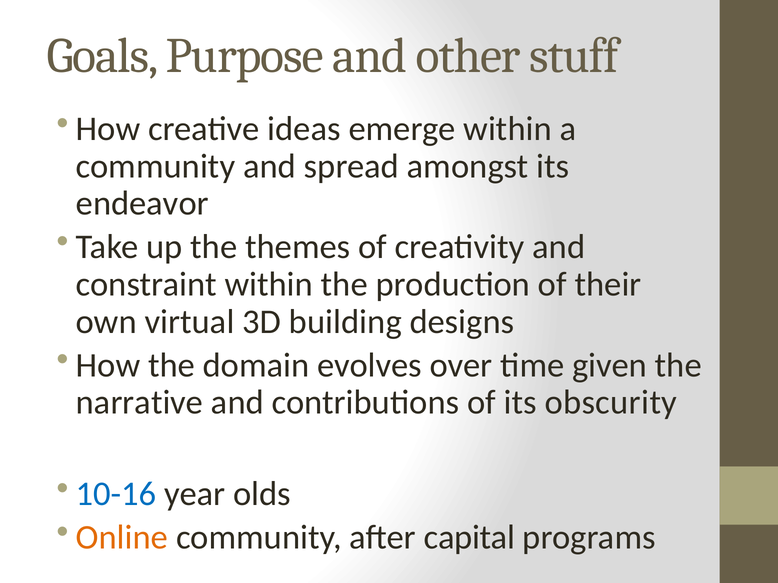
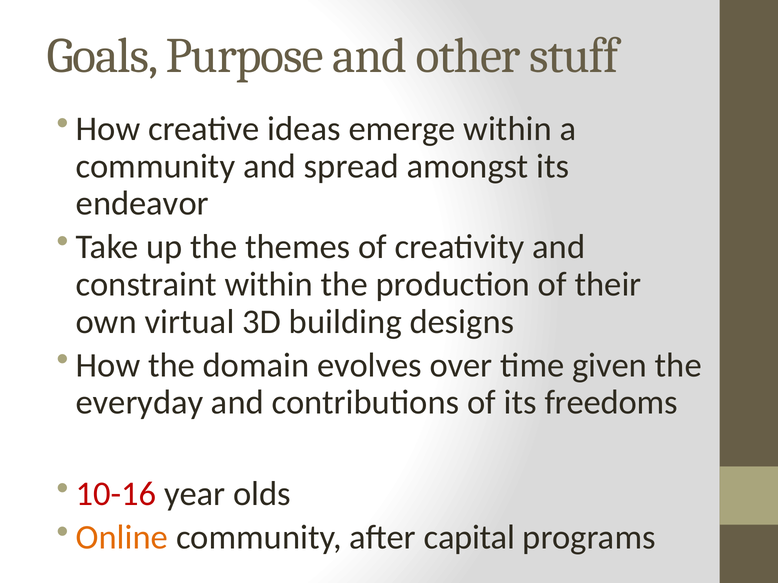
narrative: narrative -> everyday
obscurity: obscurity -> freedoms
10-16 colour: blue -> red
